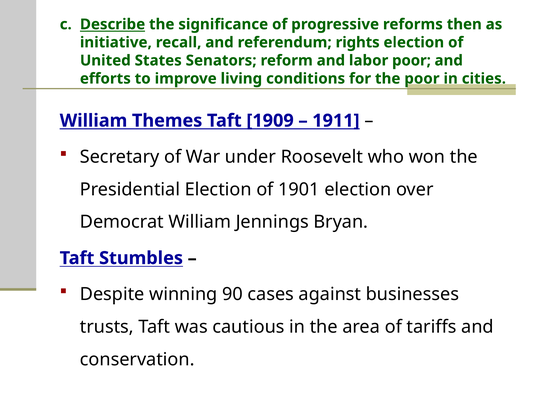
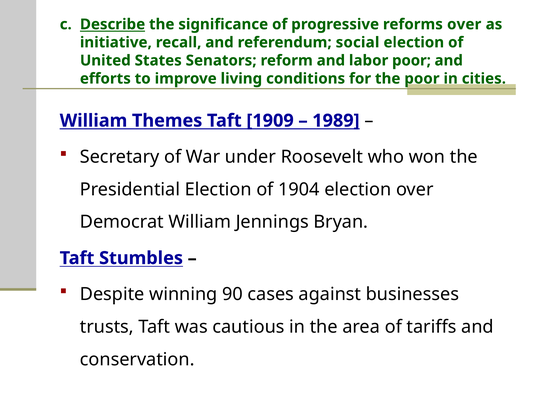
reforms then: then -> over
rights: rights -> social
1911: 1911 -> 1989
1901: 1901 -> 1904
